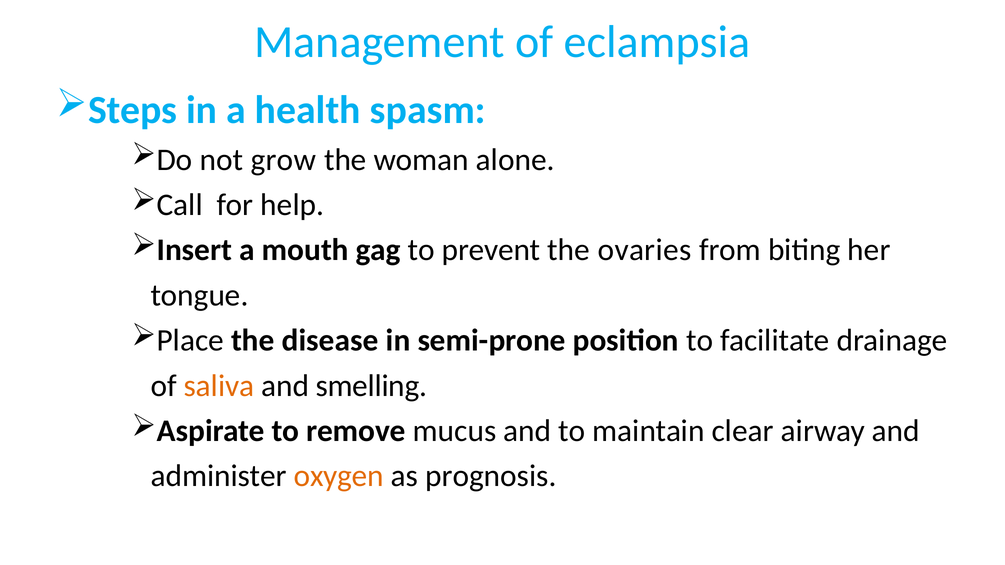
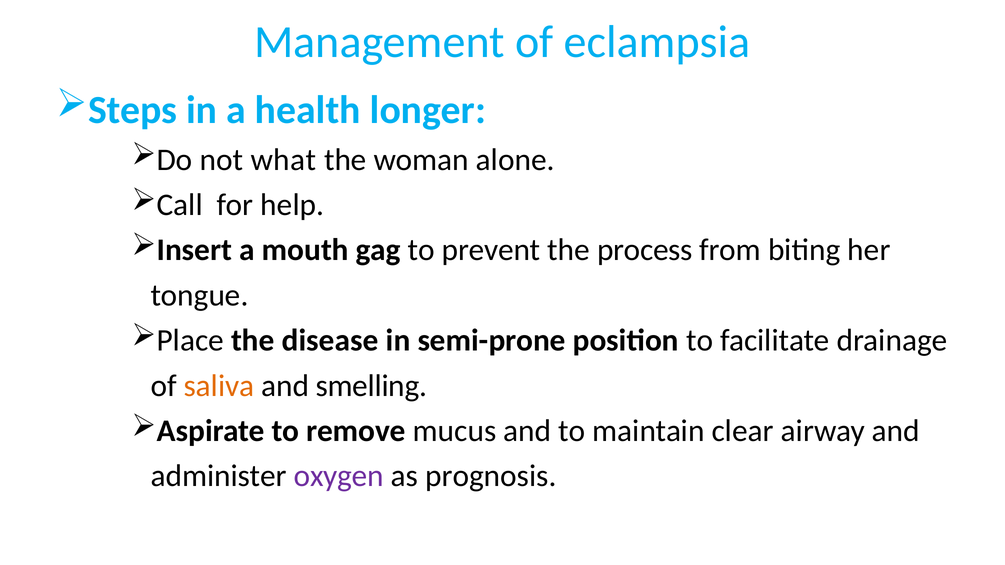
spasm: spasm -> longer
grow: grow -> what
ovaries: ovaries -> process
oxygen colour: orange -> purple
